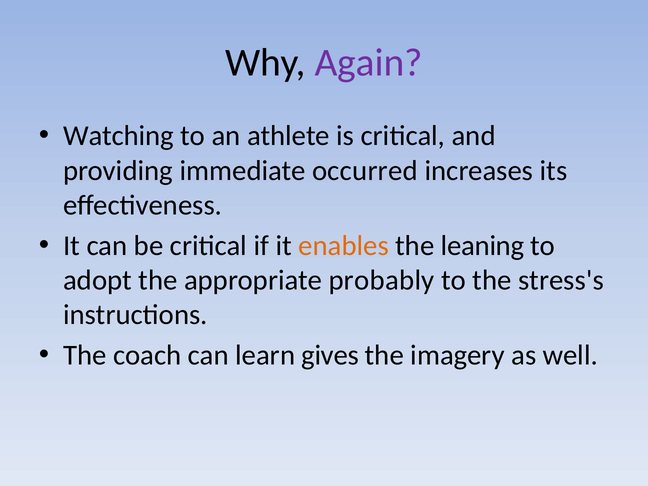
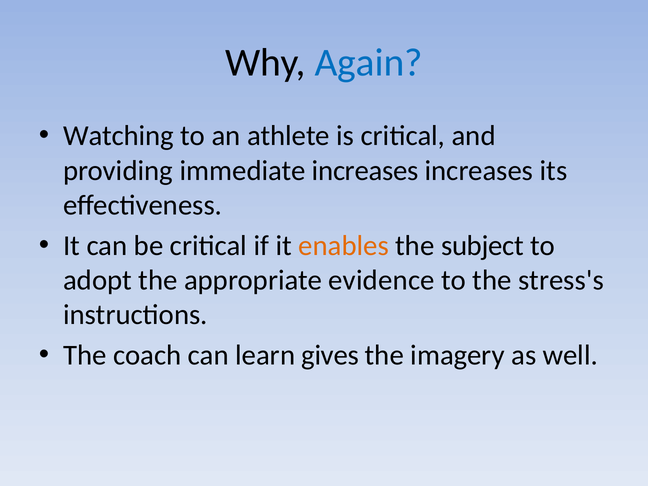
Again colour: purple -> blue
immediate occurred: occurred -> increases
leaning: leaning -> subject
probably: probably -> evidence
